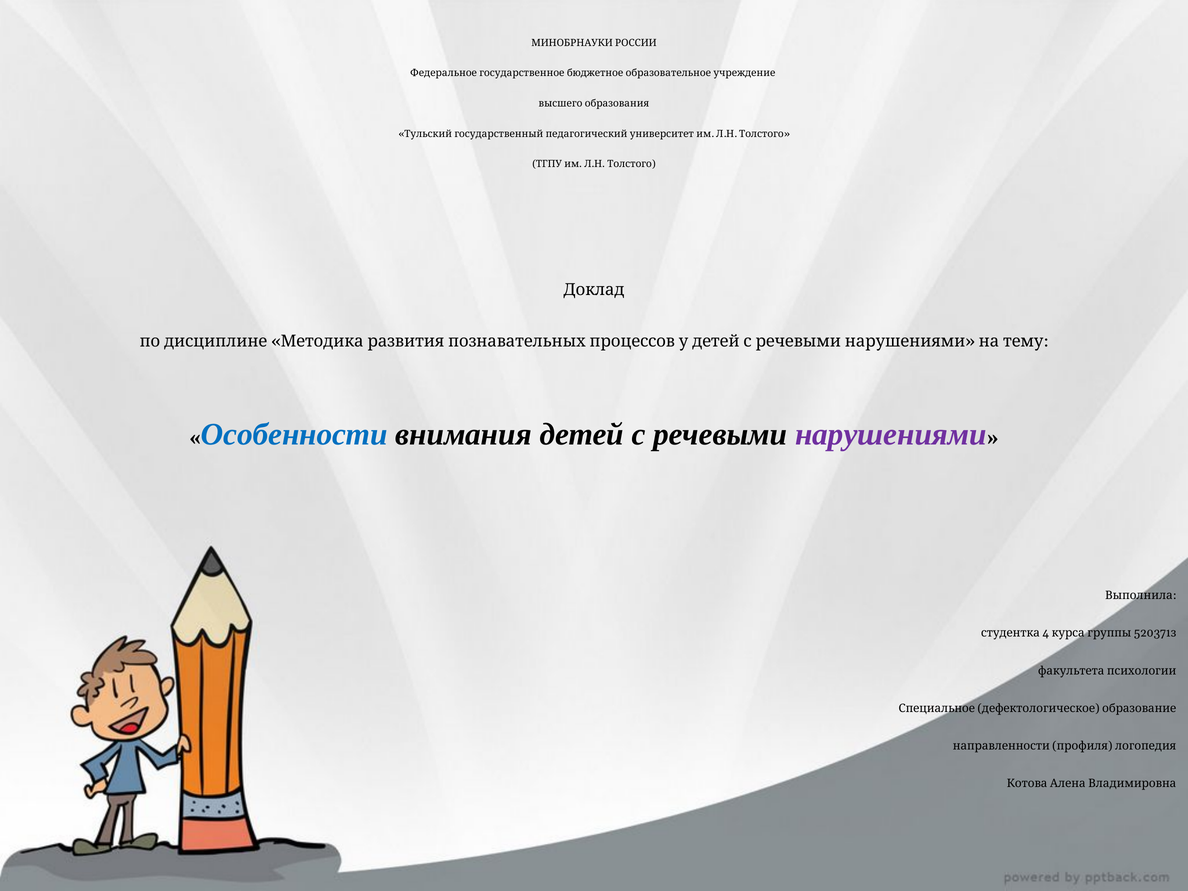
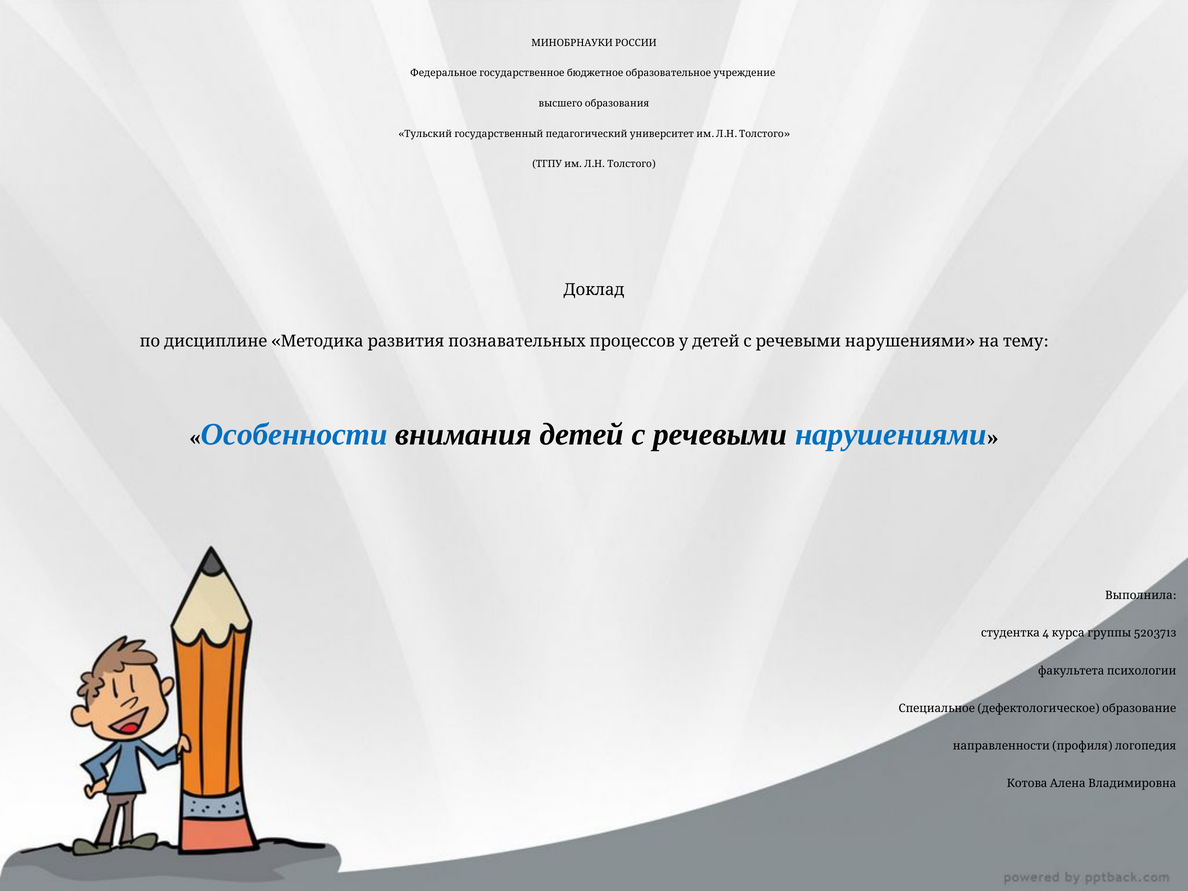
нарушениями colour: purple -> blue
